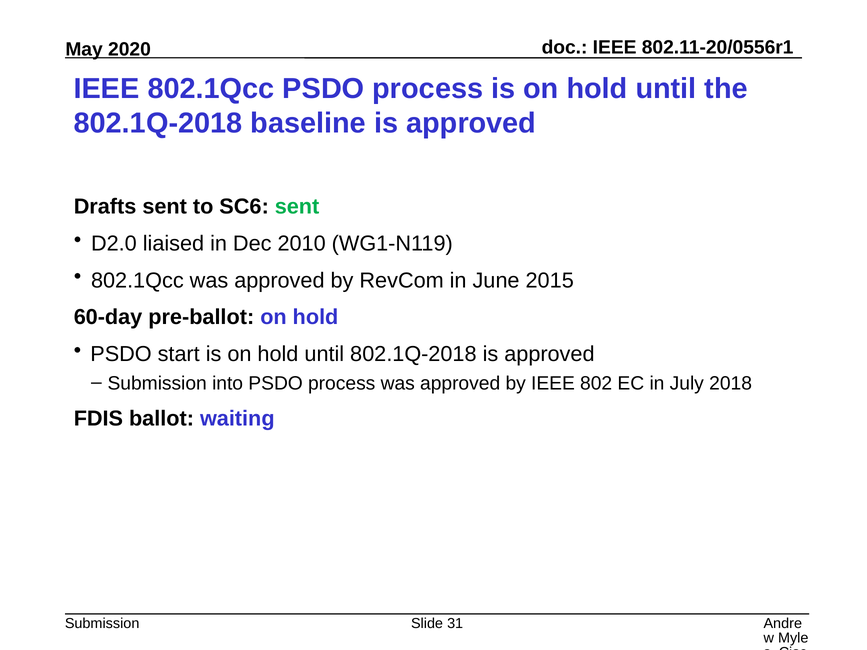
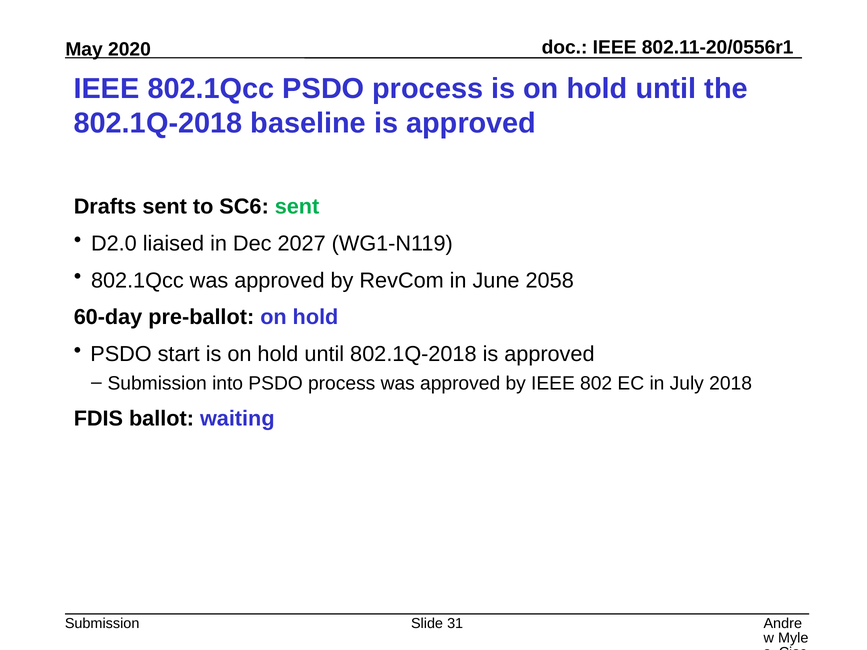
2010: 2010 -> 2027
2015: 2015 -> 2058
